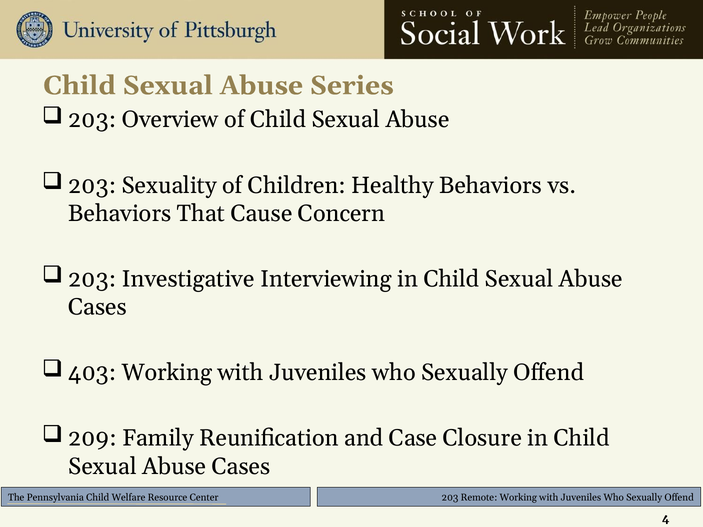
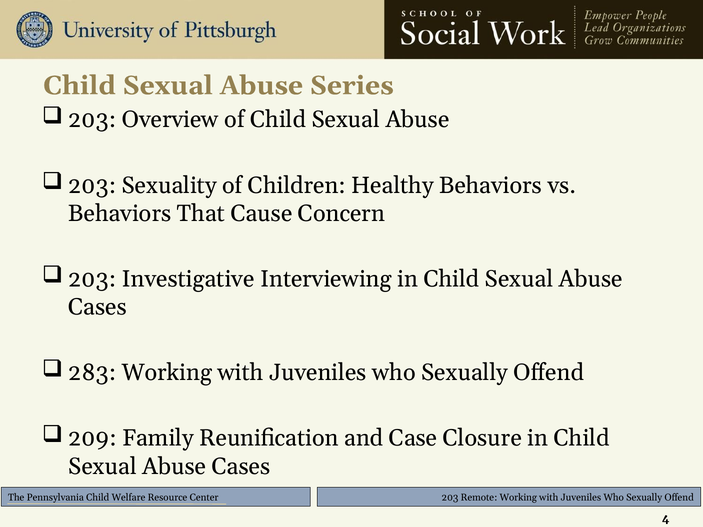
403: 403 -> 283
